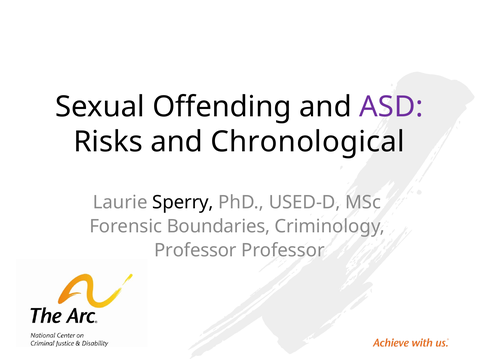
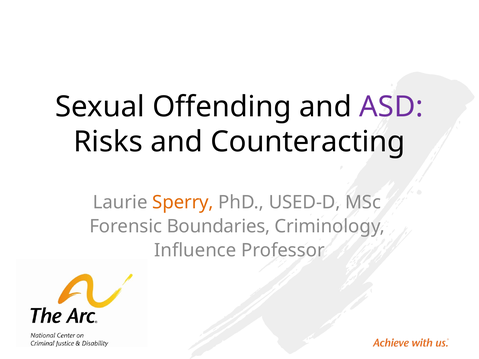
Chronological: Chronological -> Counteracting
Sperry colour: black -> orange
Professor at (195, 250): Professor -> Influence
